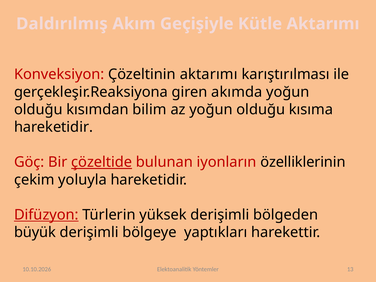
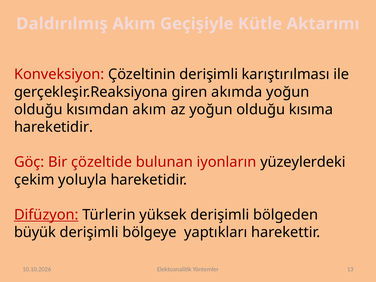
Çözeltinin aktarımı: aktarımı -> derişimli
kısımdan bilim: bilim -> akım
çözeltide underline: present -> none
özelliklerinin: özelliklerinin -> yüzeylerdeki
